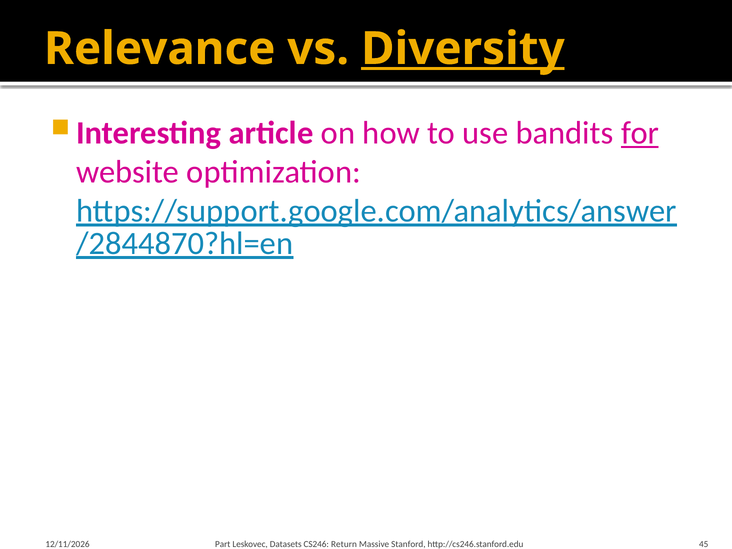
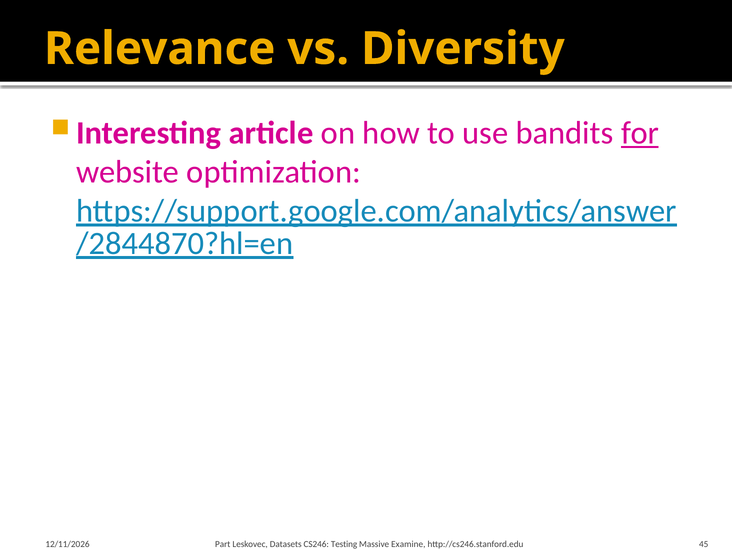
Diversity underline: present -> none
Return: Return -> Testing
Stanford: Stanford -> Examine
